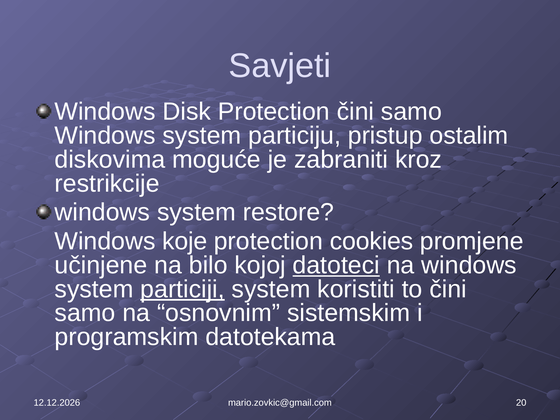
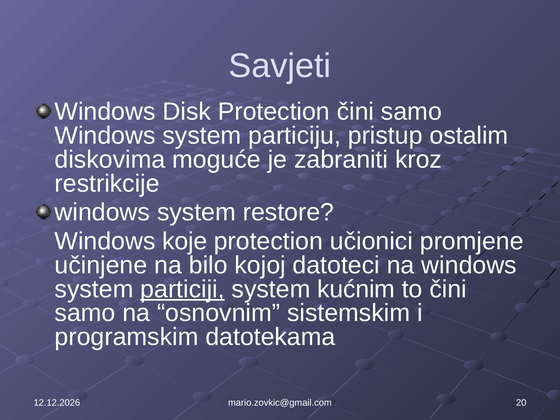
cookies: cookies -> učionici
datoteci underline: present -> none
koristiti: koristiti -> kućnim
